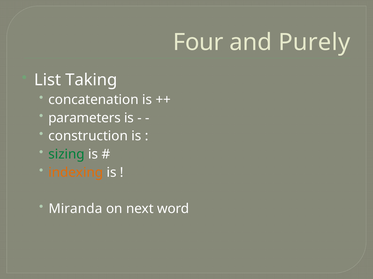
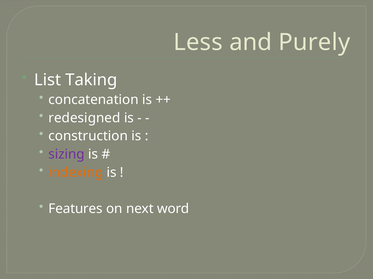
Four: Four -> Less
parameters: parameters -> redesigned
sizing colour: green -> purple
Miranda: Miranda -> Features
